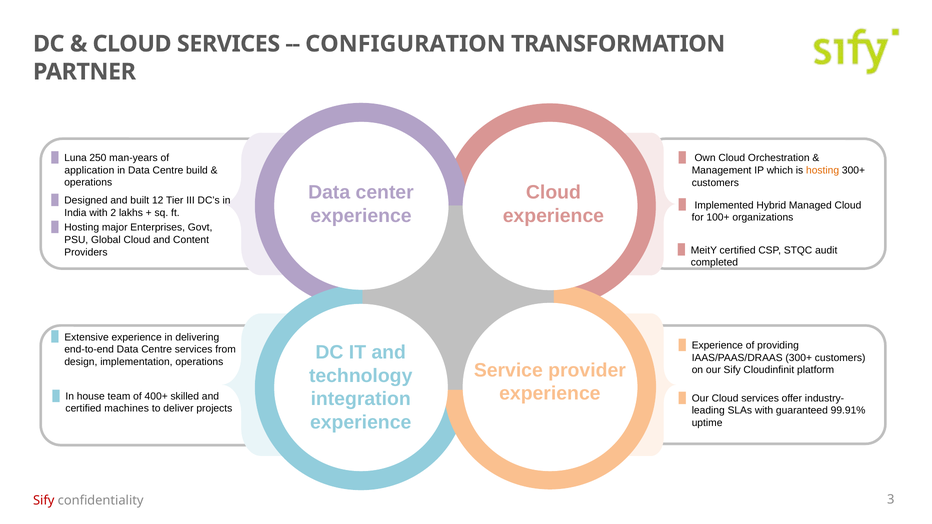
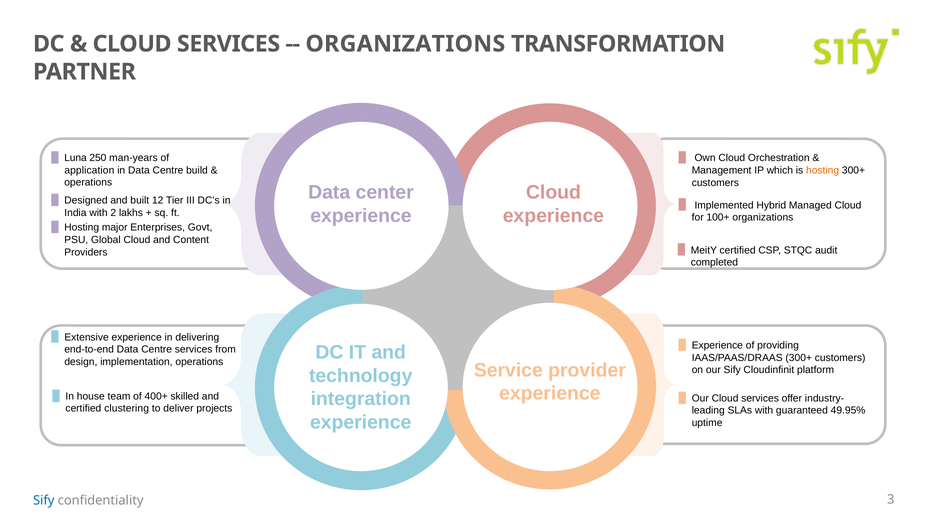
CONFIGURATION at (405, 44): CONFIGURATION -> ORGANIZATIONS
machines: machines -> clustering
99.91%: 99.91% -> 49.95%
Sify at (44, 501) colour: red -> blue
